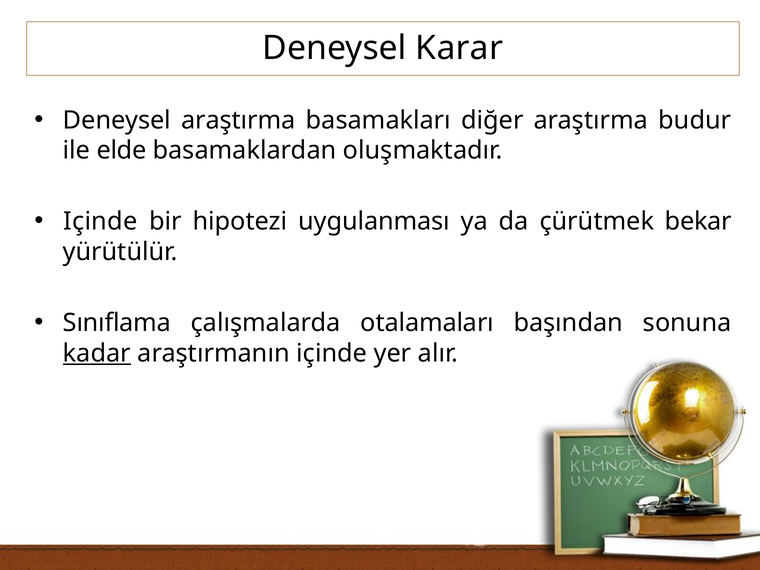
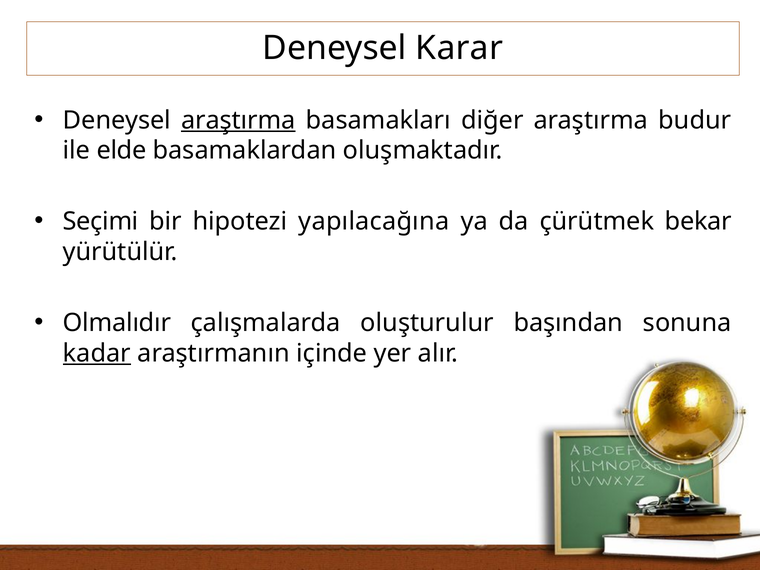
araştırma at (238, 120) underline: none -> present
Içinde at (100, 221): Içinde -> Seçimi
uygulanması: uygulanması -> yapılacağına
Sınıflama: Sınıflama -> Olmalıdır
otalamaları: otalamaları -> oluşturulur
